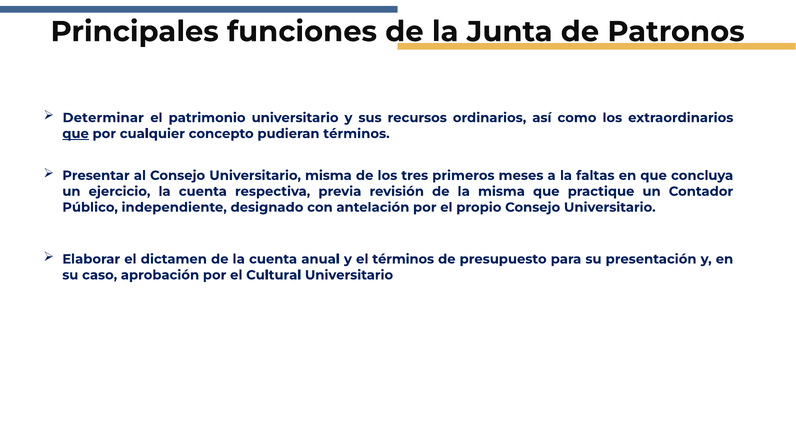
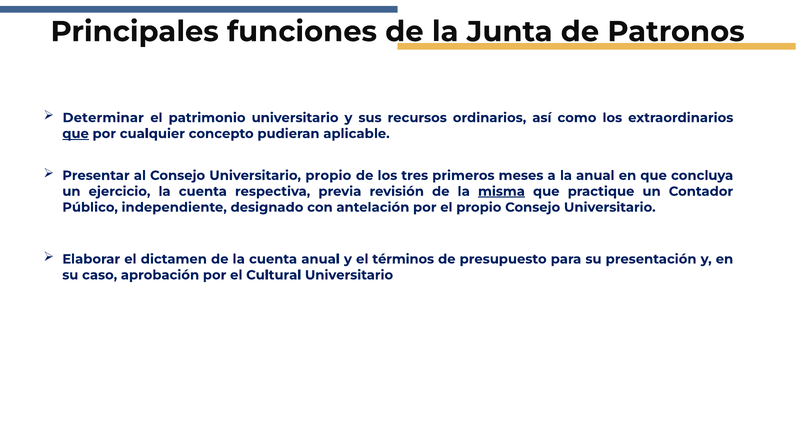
pudieran términos: términos -> aplicable
Universitario misma: misma -> propio
la faltas: faltas -> anual
misma at (501, 191) underline: none -> present
